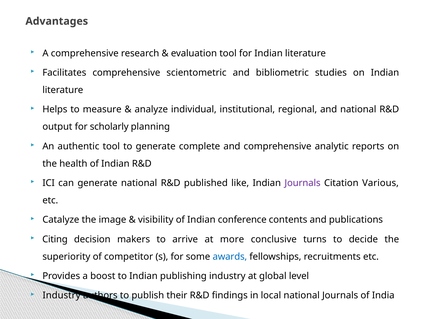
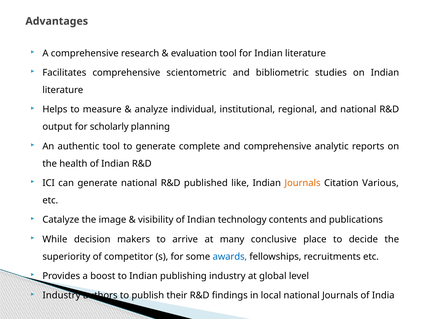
Journals at (303, 183) colour: purple -> orange
conference: conference -> technology
Citing: Citing -> While
more: more -> many
turns: turns -> place
